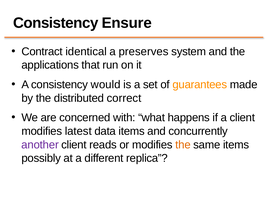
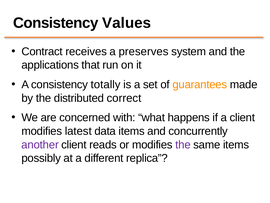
Ensure: Ensure -> Values
identical: identical -> receives
would: would -> totally
the at (183, 144) colour: orange -> purple
